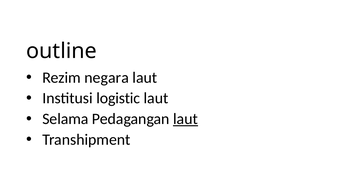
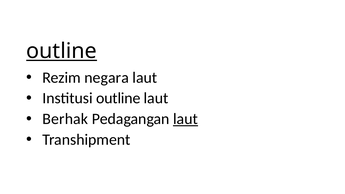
outline at (62, 51) underline: none -> present
Institusi logistic: logistic -> outline
Selama: Selama -> Berhak
